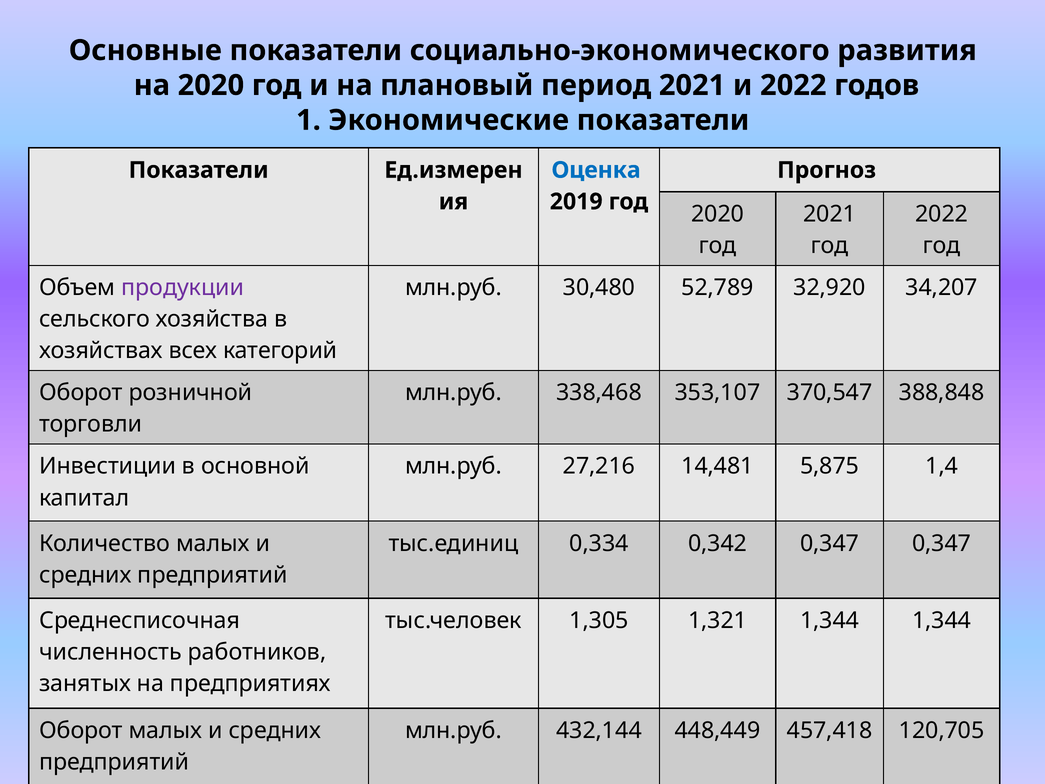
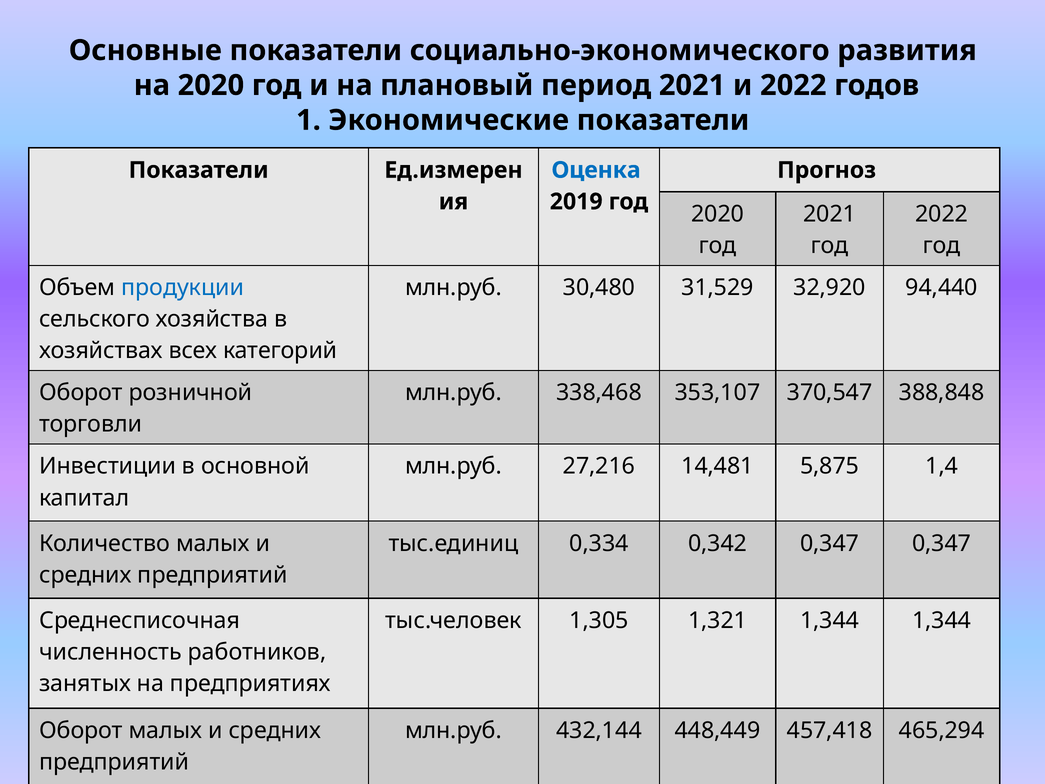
продукции colour: purple -> blue
52,789: 52,789 -> 31,529
34,207: 34,207 -> 94,440
120,705: 120,705 -> 465,294
